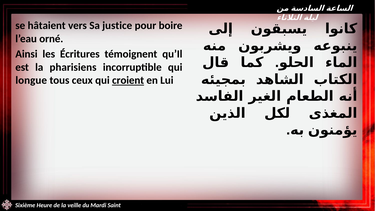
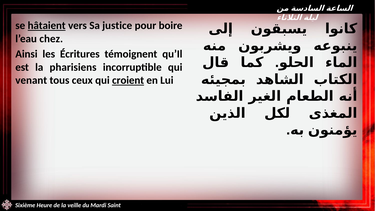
hâtaient underline: none -> present
orné: orné -> chez
longue: longue -> venant
